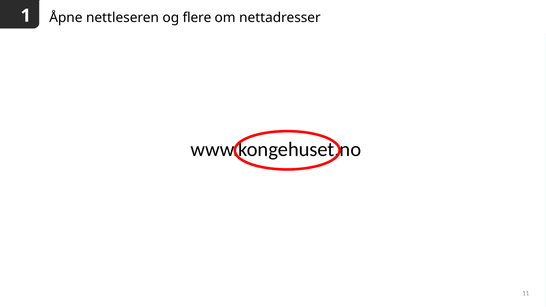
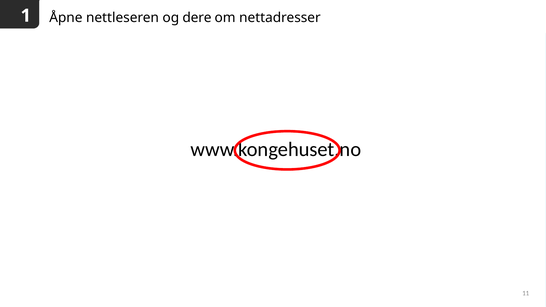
flere: flere -> dere
